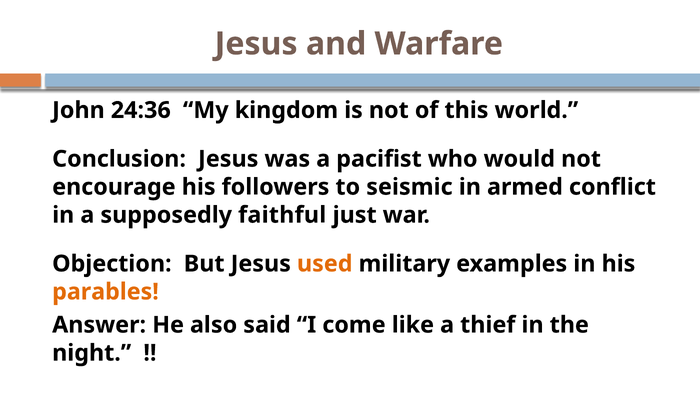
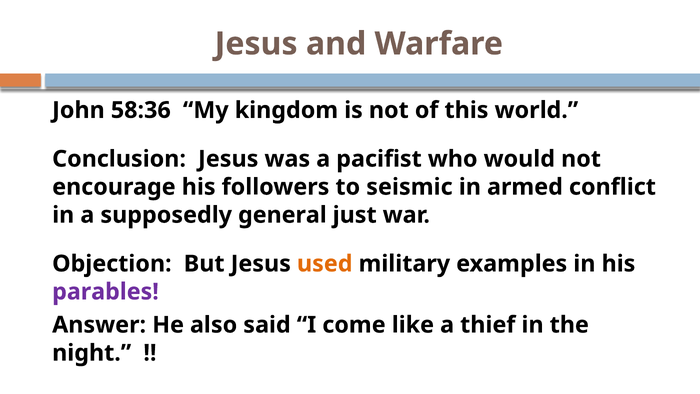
24:36: 24:36 -> 58:36
faithful: faithful -> general
parables colour: orange -> purple
